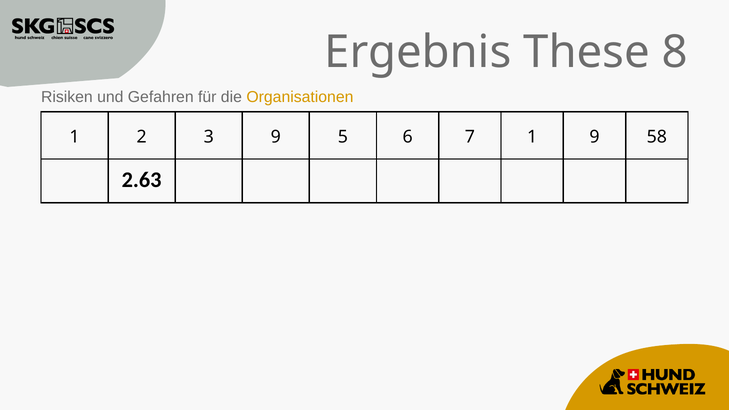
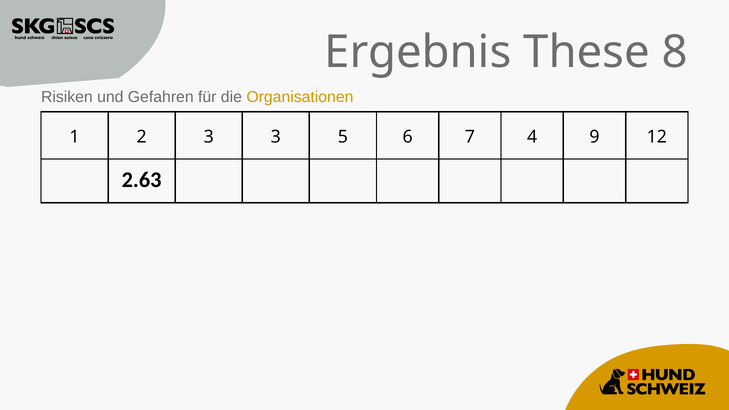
3 9: 9 -> 3
7 1: 1 -> 4
58: 58 -> 12
